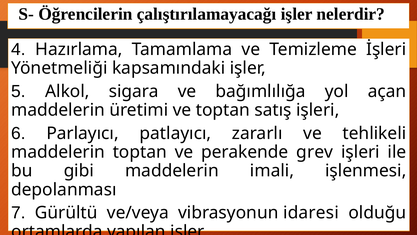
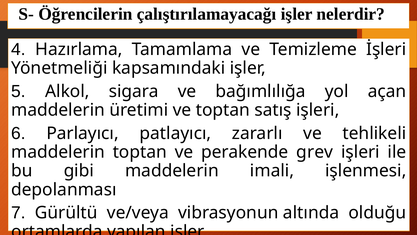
idaresi: idaresi -> altında
